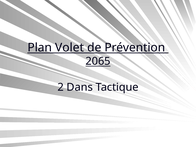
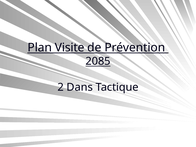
Volet: Volet -> Visite
2065: 2065 -> 2085
